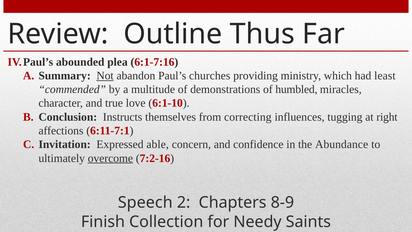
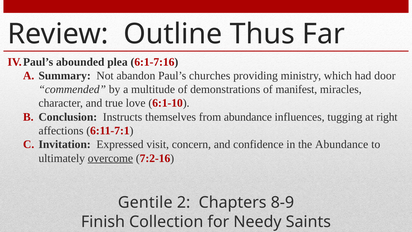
Not underline: present -> none
least: least -> door
humbled: humbled -> manifest
from correcting: correcting -> abundance
able: able -> visit
Speech: Speech -> Gentile
